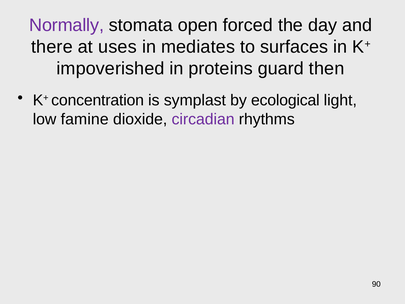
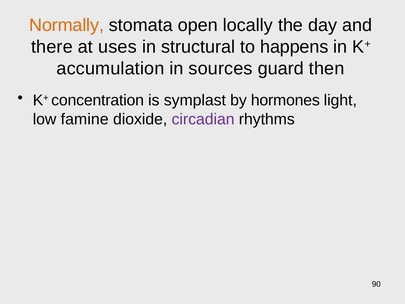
Normally colour: purple -> orange
forced: forced -> locally
mediates: mediates -> structural
surfaces: surfaces -> happens
impoverished: impoverished -> accumulation
proteins: proteins -> sources
ecological: ecological -> hormones
